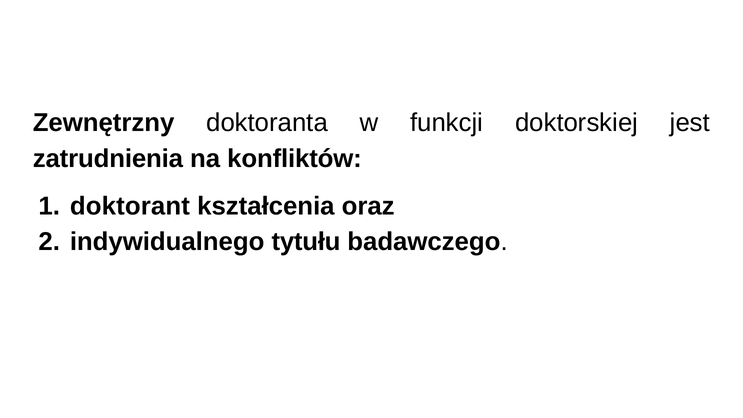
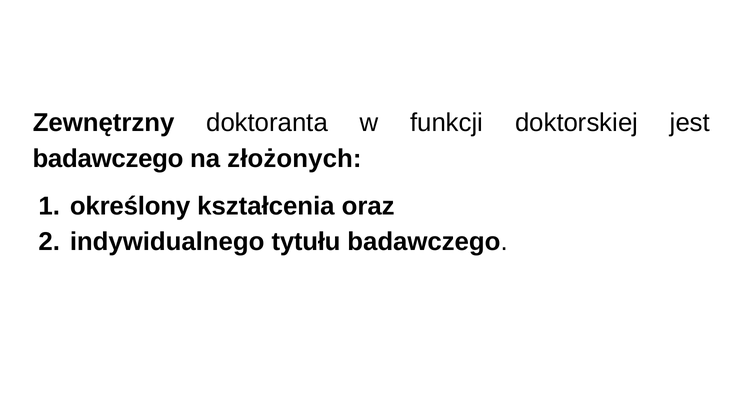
zatrudnienia at (108, 158): zatrudnienia -> badawczego
konfliktów: konfliktów -> złożonych
doktorant: doktorant -> określony
